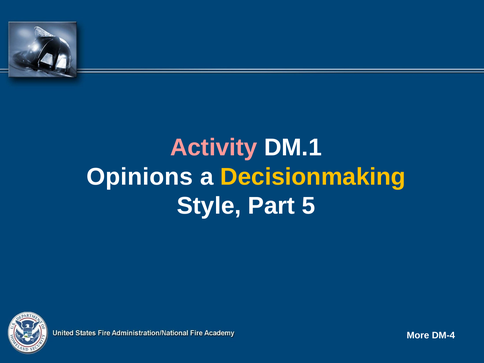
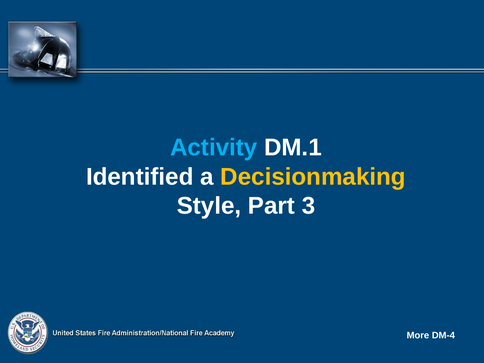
Activity colour: pink -> light blue
Opinions: Opinions -> Identified
5: 5 -> 3
